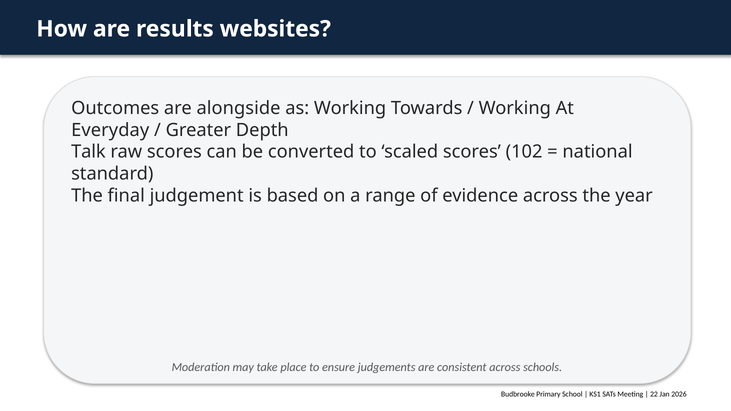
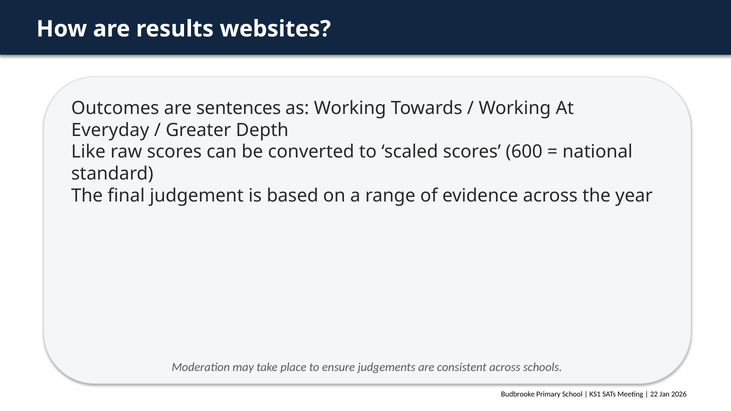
alongside: alongside -> sentences
Talk: Talk -> Like
102: 102 -> 600
